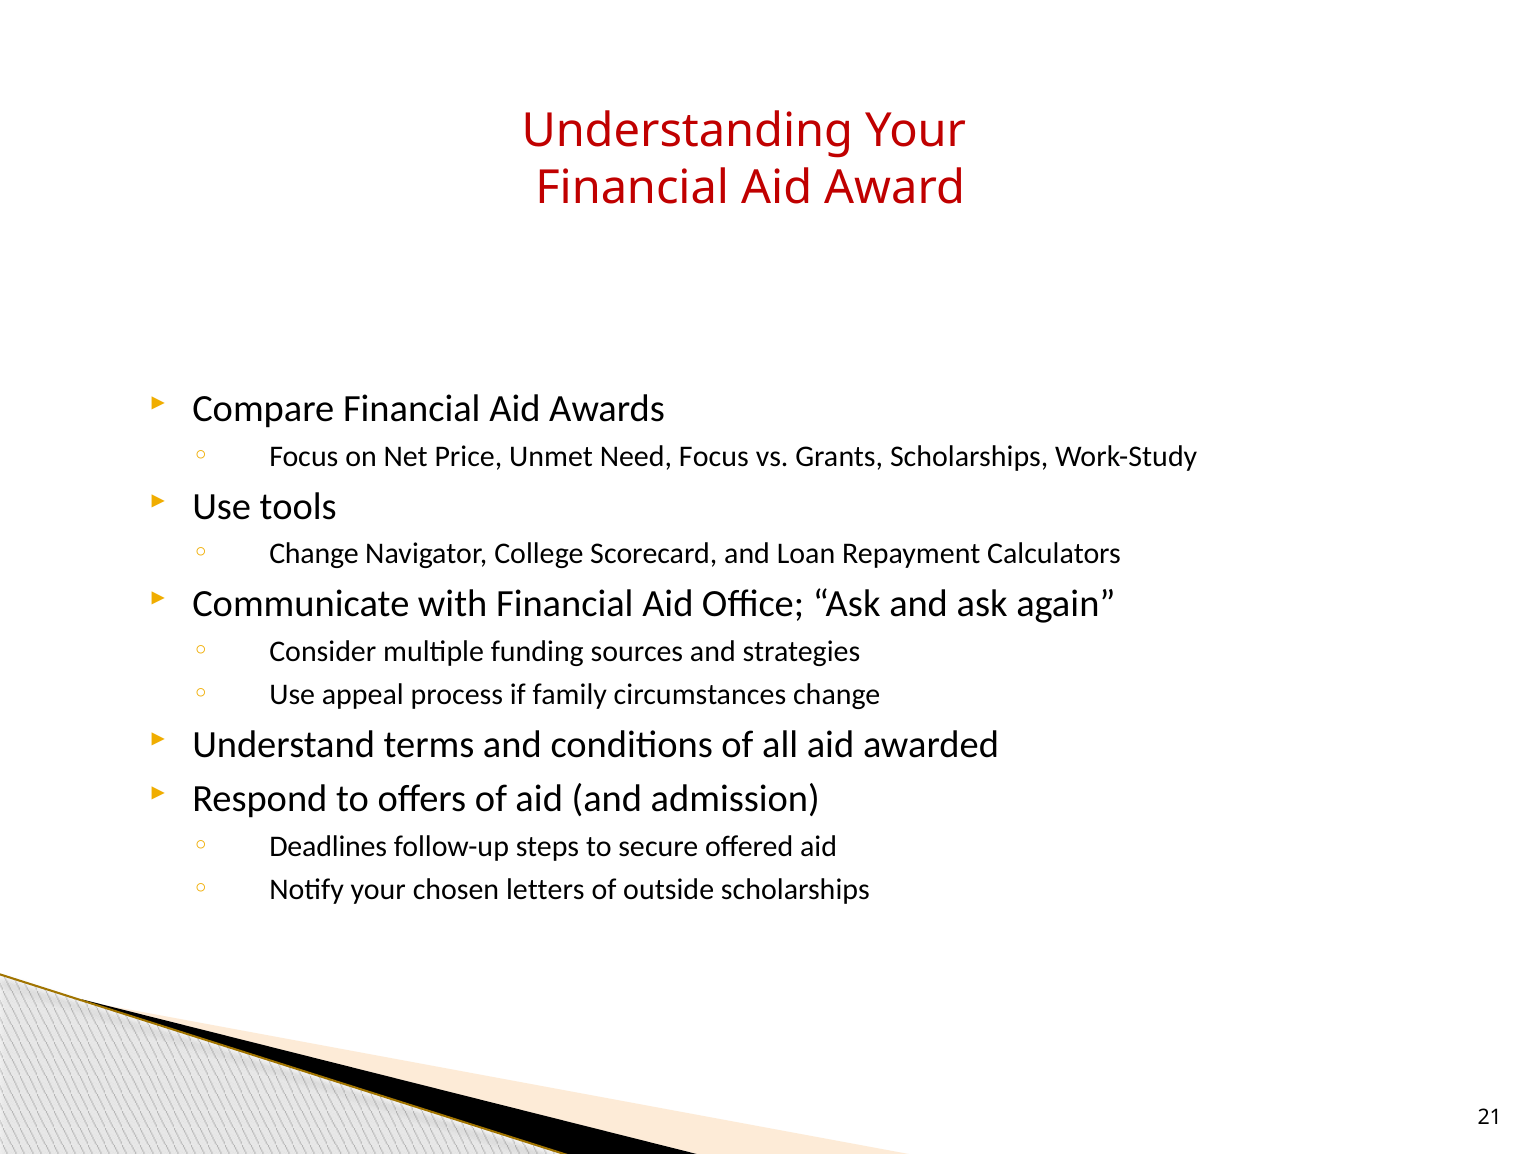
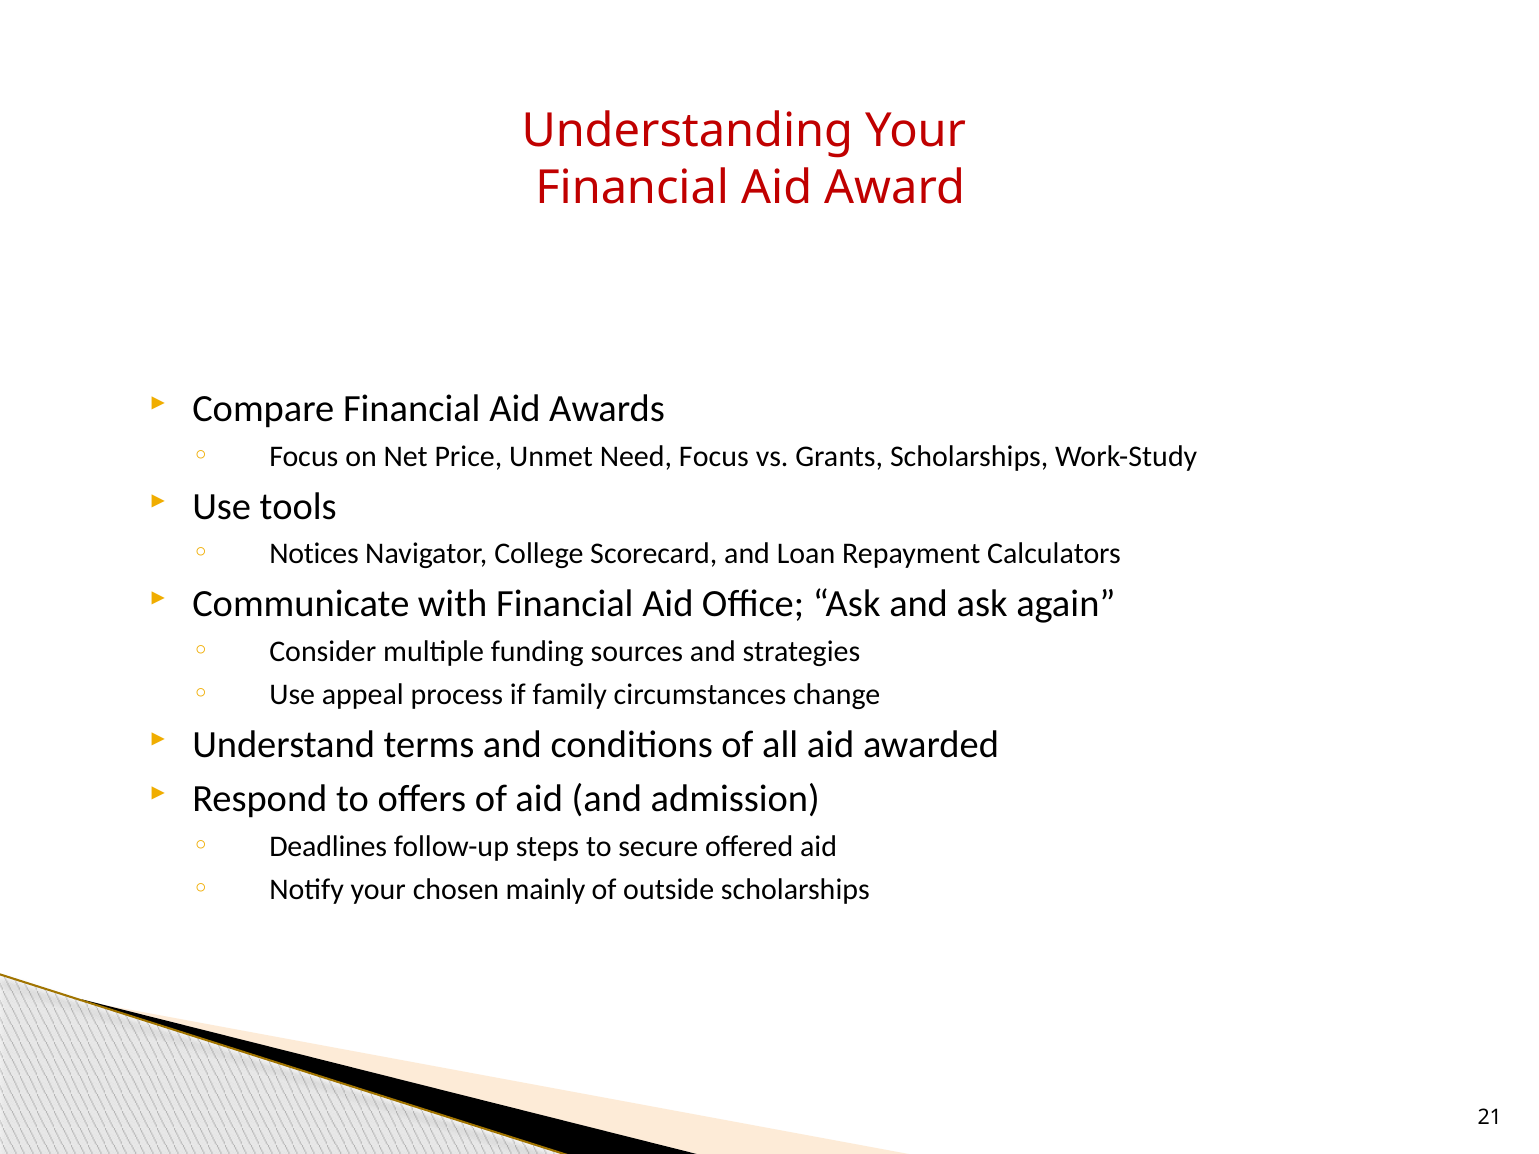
Change at (314, 554): Change -> Notices
letters: letters -> mainly
